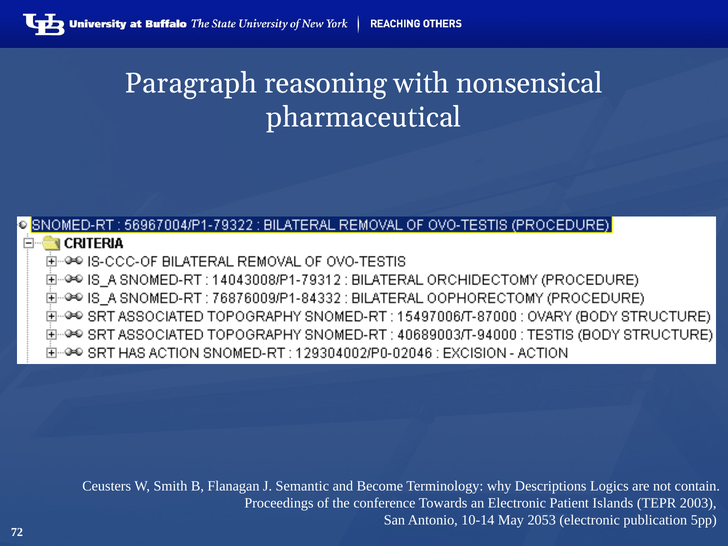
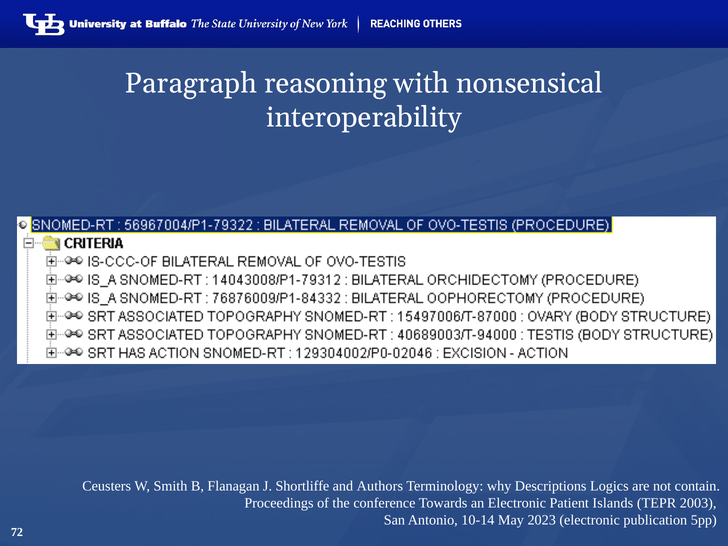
pharmaceutical: pharmaceutical -> interoperability
Semantic: Semantic -> Shortliffe
Become: Become -> Authors
2053: 2053 -> 2023
